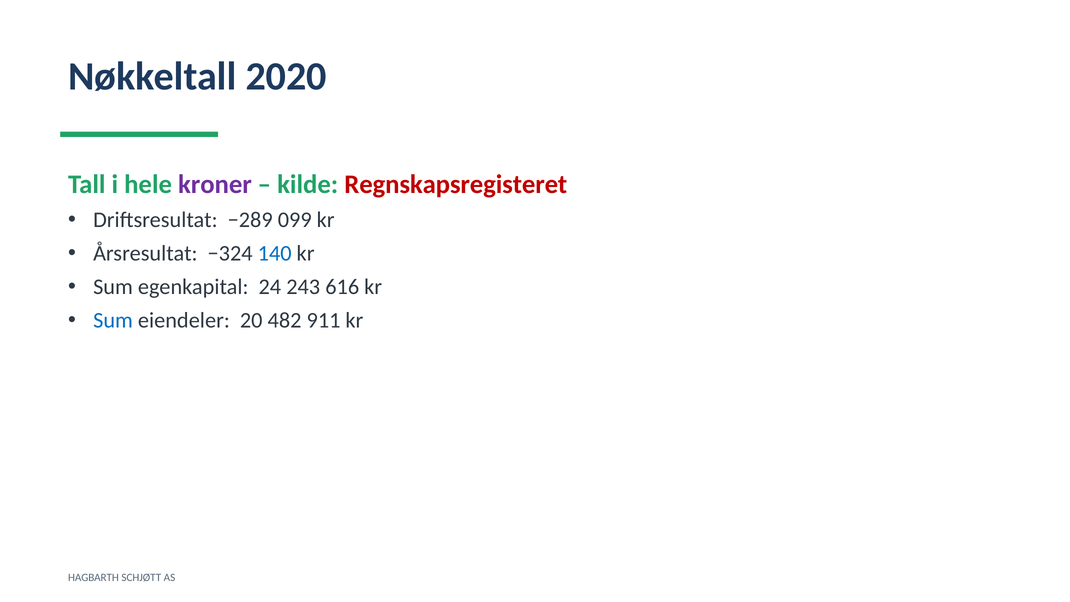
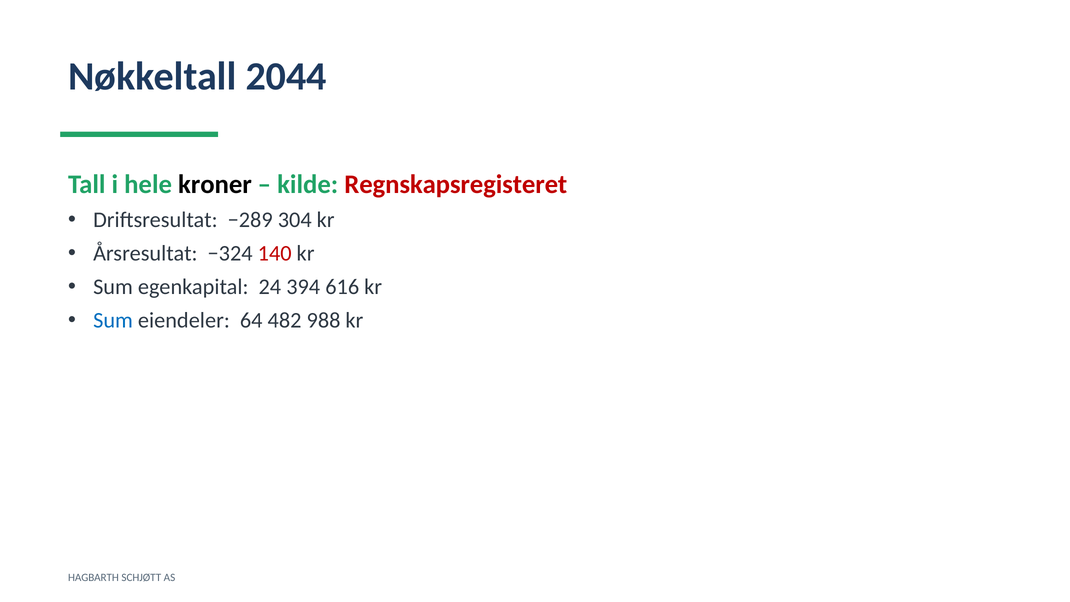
2020: 2020 -> 2044
kroner colour: purple -> black
099: 099 -> 304
140 colour: blue -> red
243: 243 -> 394
20: 20 -> 64
911: 911 -> 988
